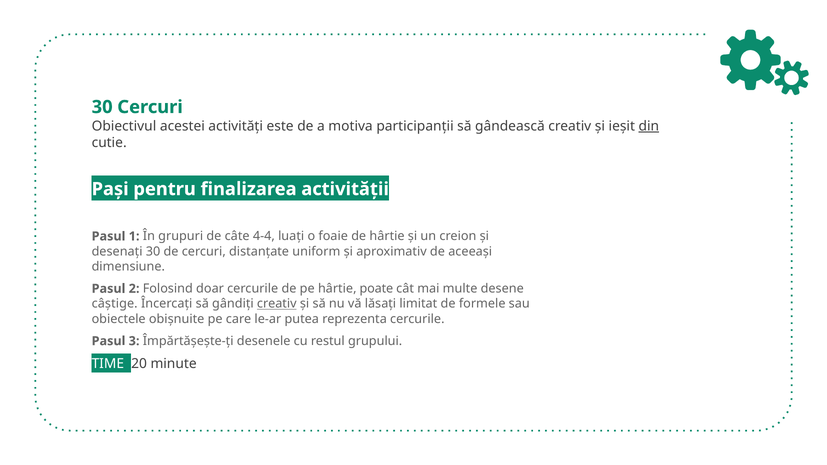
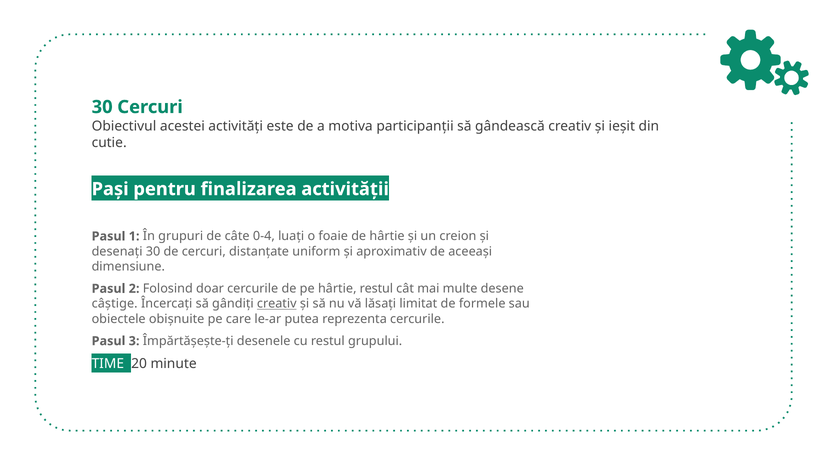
din underline: present -> none
4-4: 4-4 -> 0-4
hârtie poate: poate -> restul
